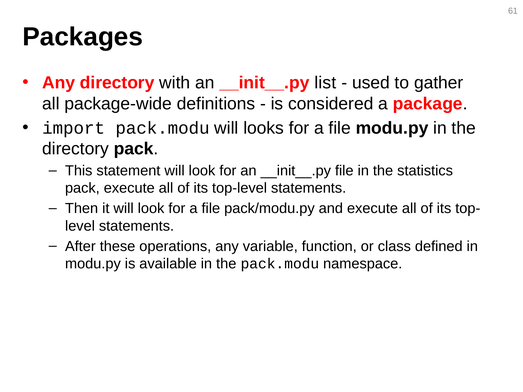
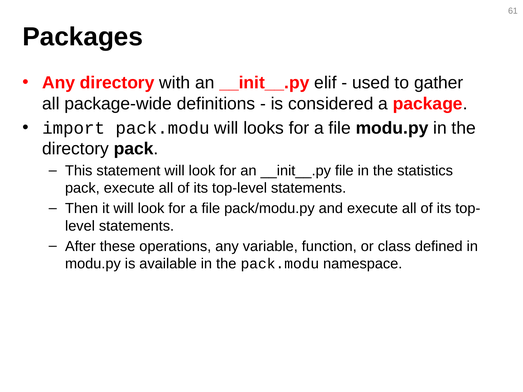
list: list -> elif
